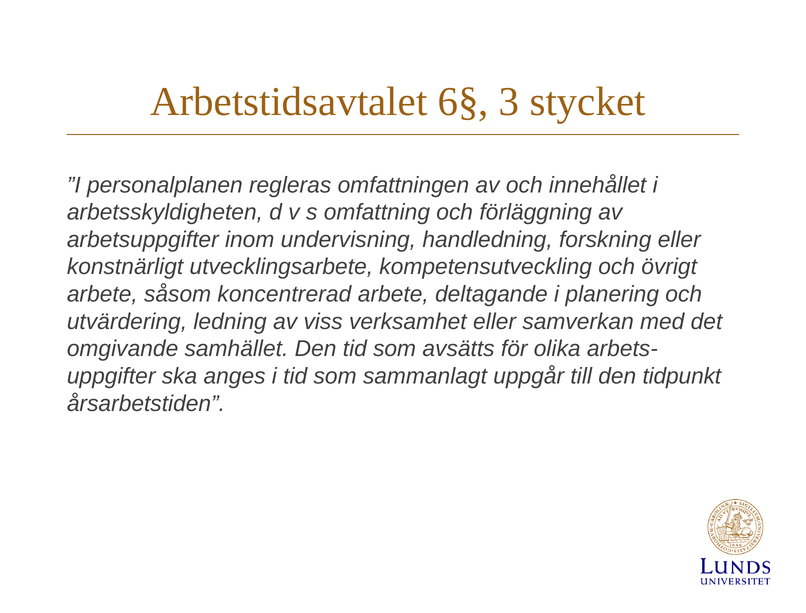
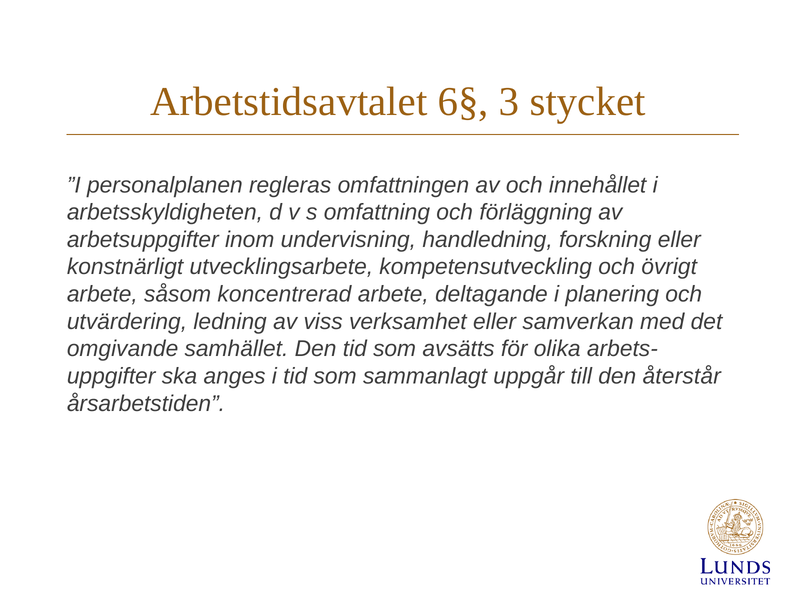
tidpunkt: tidpunkt -> återstår
